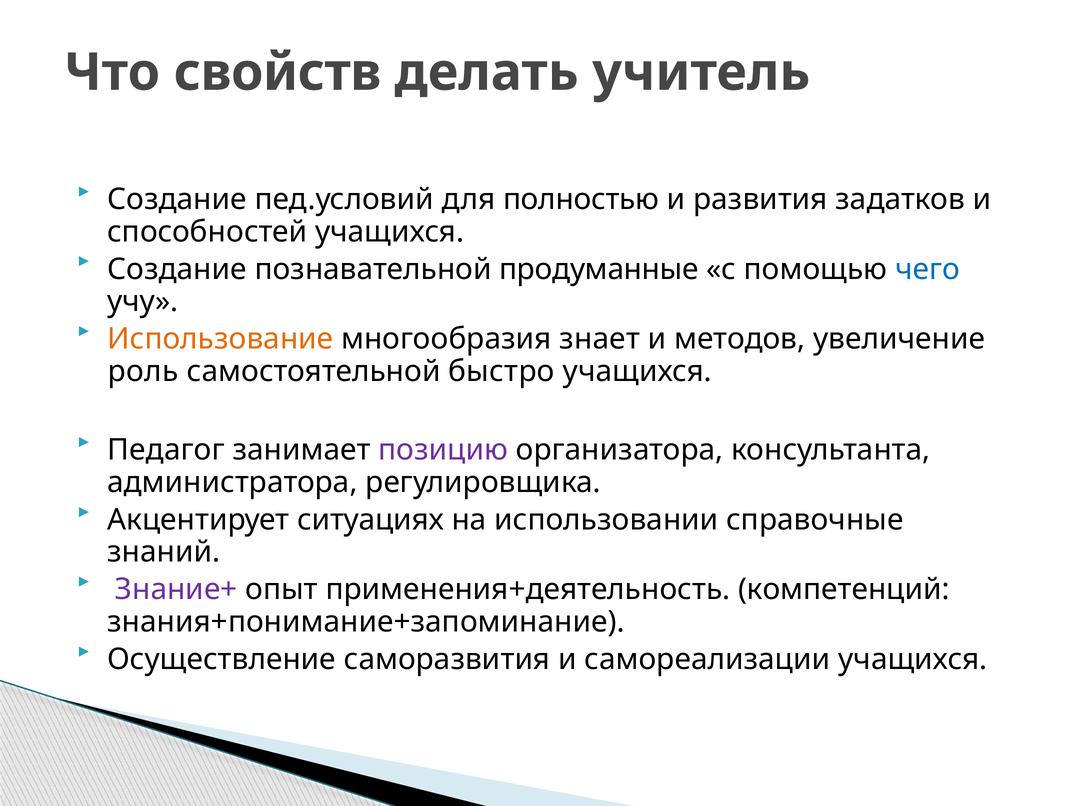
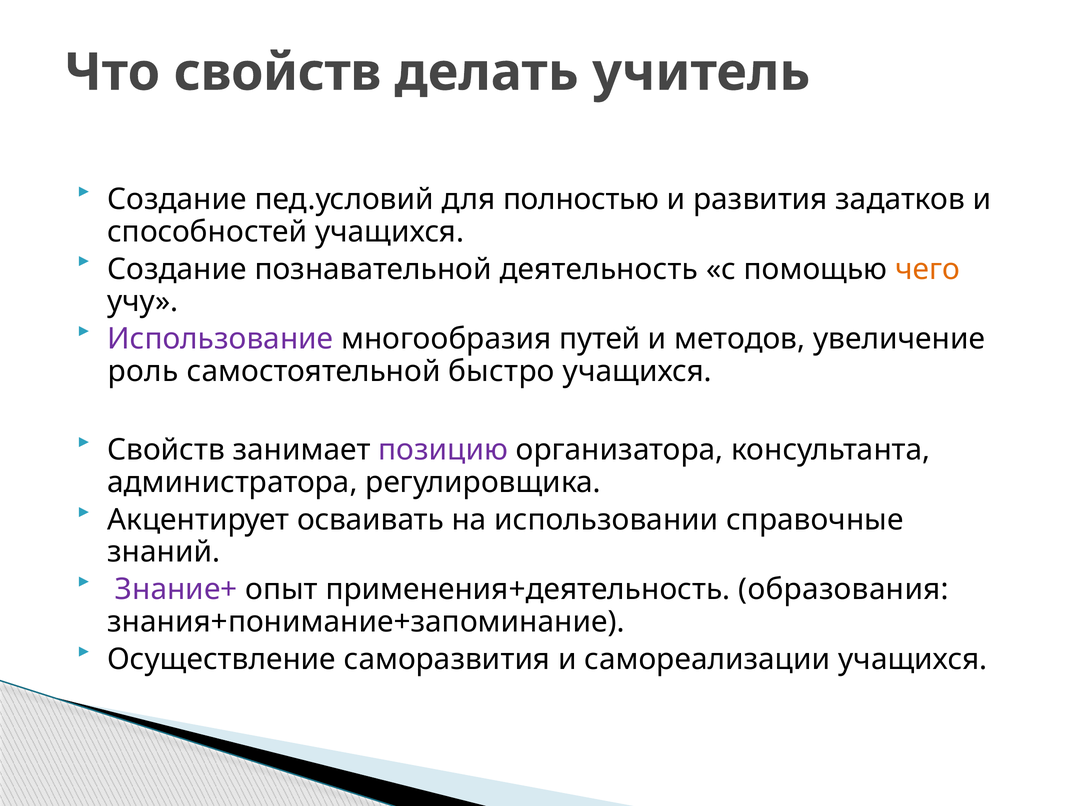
продуманные: продуманные -> деятельность
чего colour: blue -> orange
Использование colour: orange -> purple
знает: знает -> путей
Педагог at (166, 450): Педагог -> Свойств
ситуациях: ситуациях -> осваивать
компетенций: компетенций -> образования
